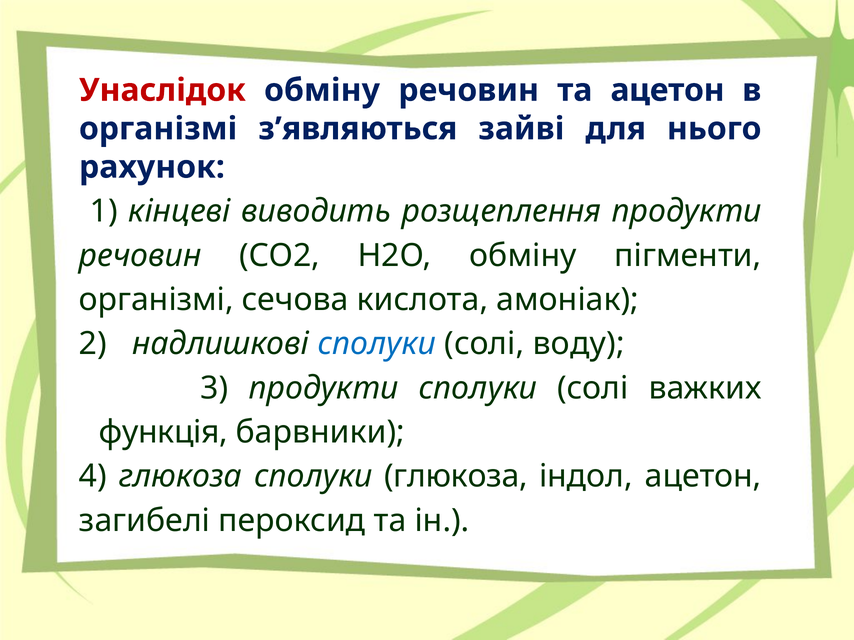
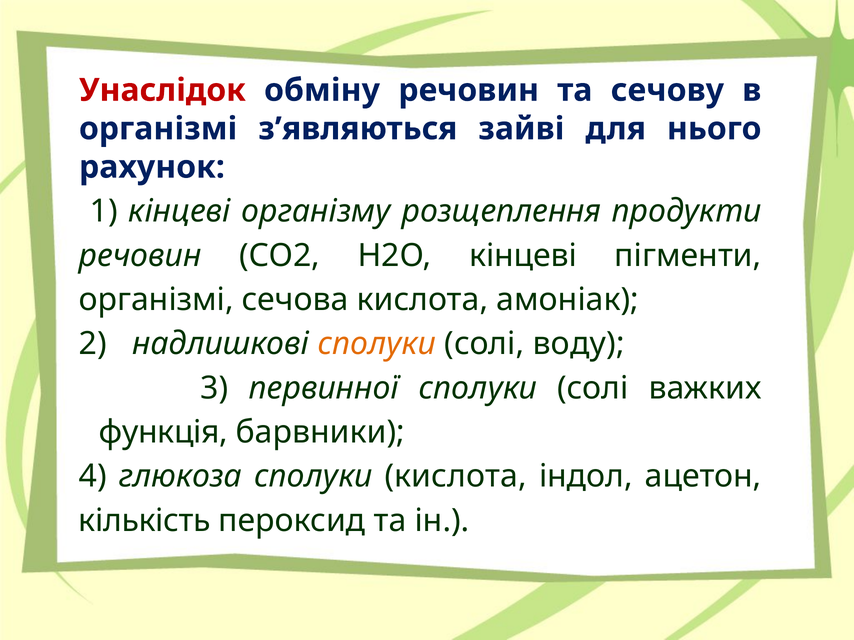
та ацетон: ацетон -> сечову
виводить: виводить -> організму
Н2О обміну: обміну -> кінцеві
сполуки at (377, 344) colour: blue -> orange
3 продукти: продукти -> первинної
сполуки глюкоза: глюкоза -> кислота
загибелі: загибелі -> кількість
